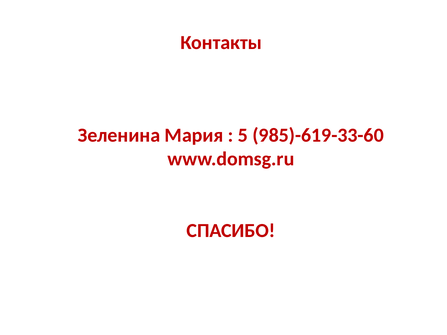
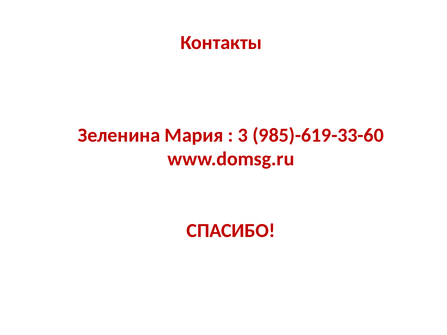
5: 5 -> 3
